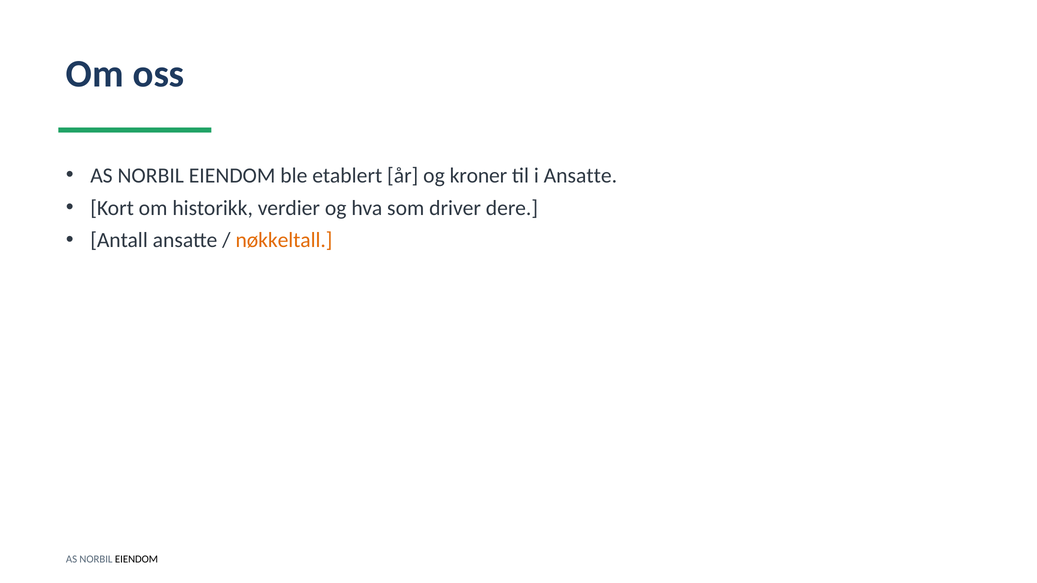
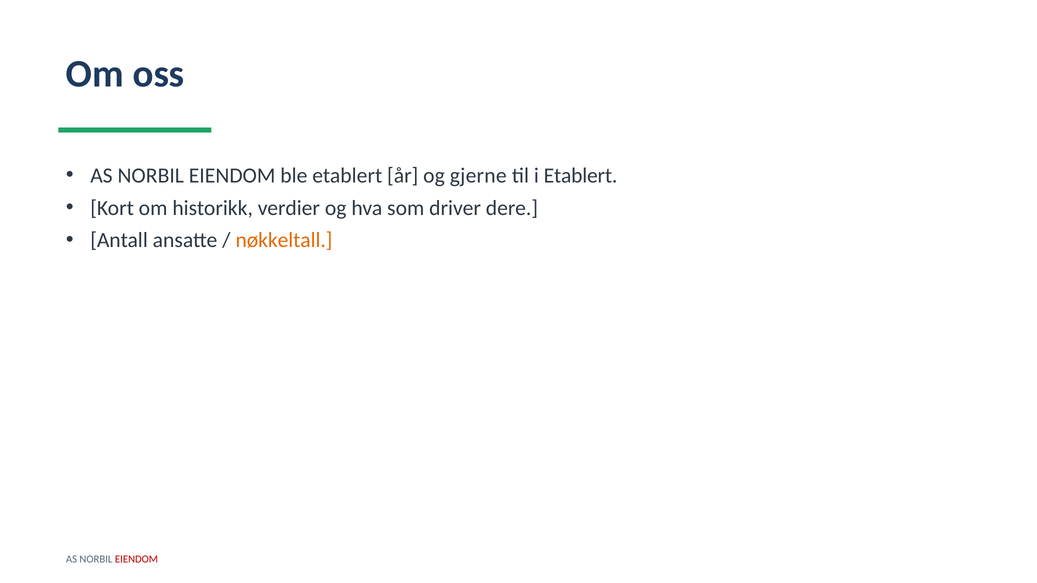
kroner: kroner -> gjerne
i Ansatte: Ansatte -> Etablert
EIENDOM at (137, 560) colour: black -> red
